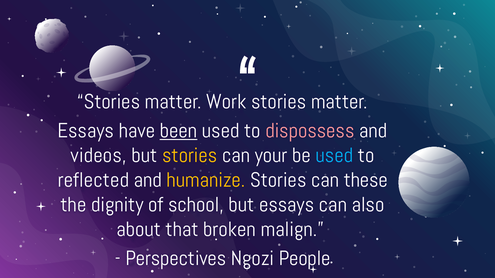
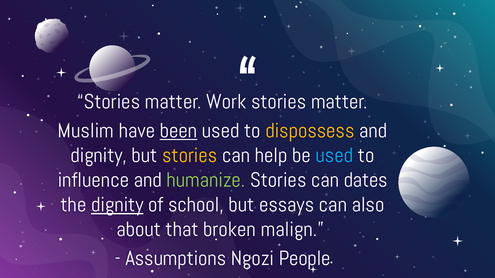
Essays at (86, 131): Essays -> Muslim
dispossess colour: pink -> yellow
videos at (99, 156): videos -> dignity
your: your -> help
reflected: reflected -> influence
humanize colour: yellow -> light green
these: these -> dates
dignity at (117, 205) underline: none -> present
Perspectives: Perspectives -> Assumptions
